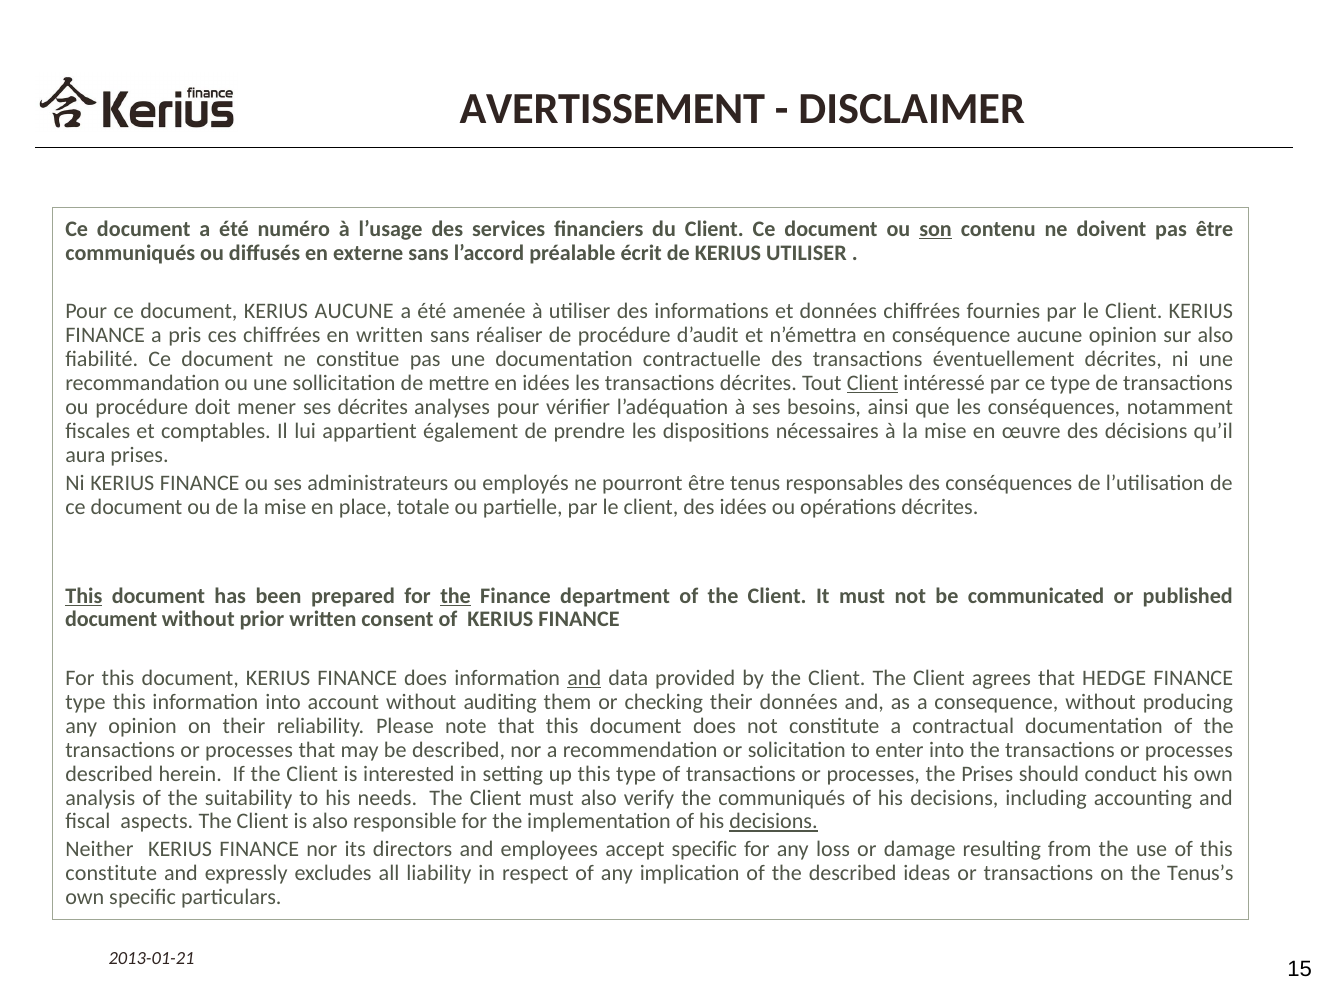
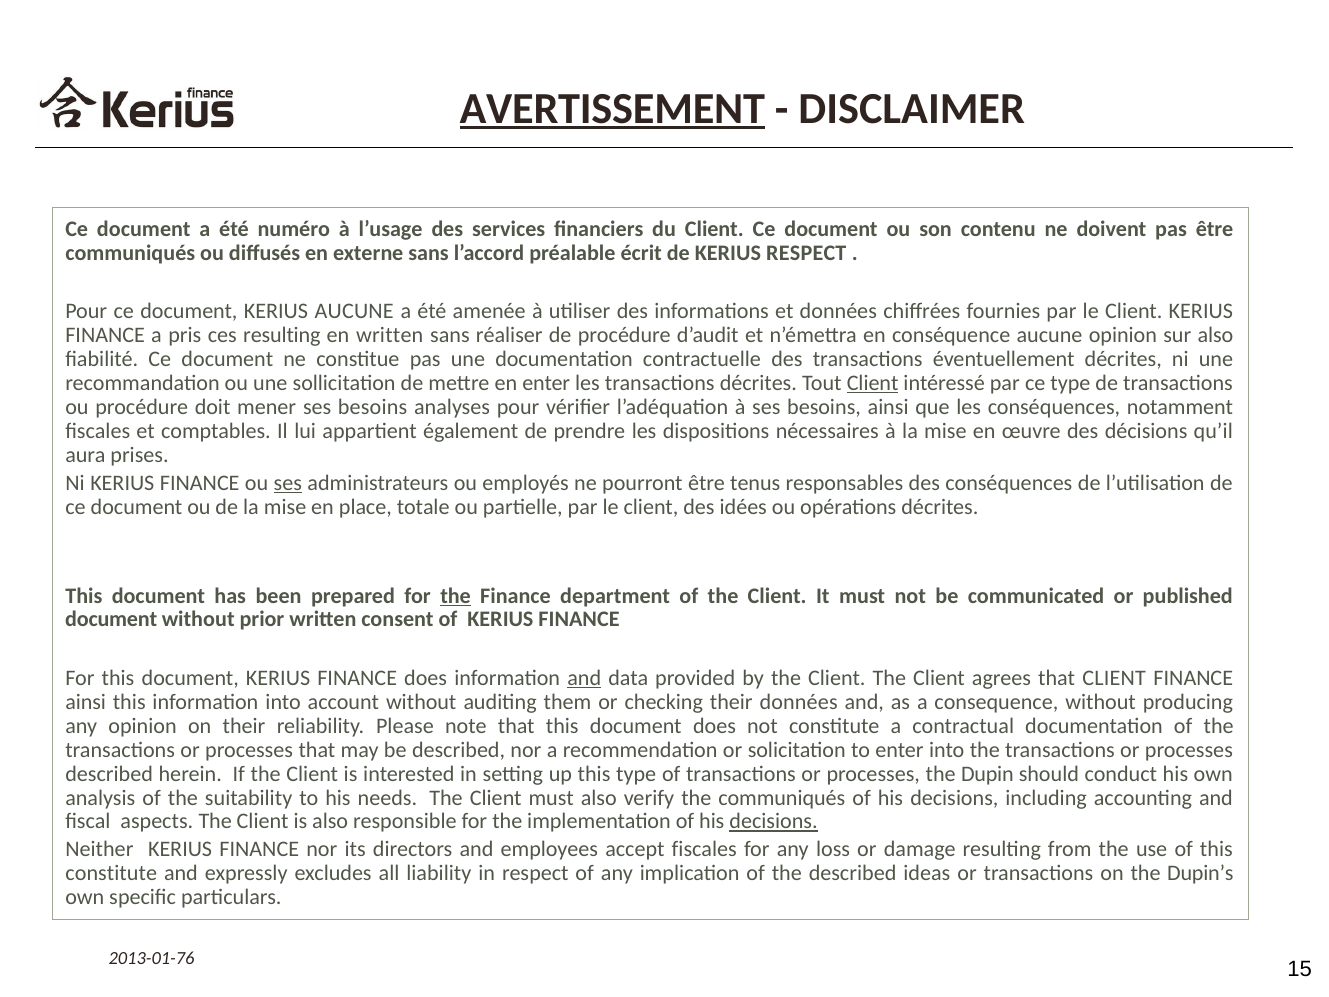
AVERTISSEMENT underline: none -> present
son underline: present -> none
KERIUS UTILISER: UTILISER -> RESPECT
ces chiffrées: chiffrées -> resulting
en idées: idées -> enter
mener ses décrites: décrites -> besoins
ses at (288, 483) underline: none -> present
This at (84, 596) underline: present -> none
that HEDGE: HEDGE -> CLIENT
type at (86, 702): type -> ainsi
the Prises: Prises -> Dupin
accept specific: specific -> fiscales
Tenus’s: Tenus’s -> Dupin’s
2013-01-21: 2013-01-21 -> 2013-01-76
